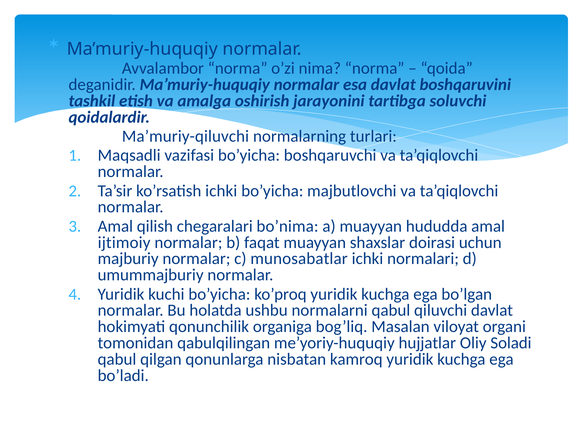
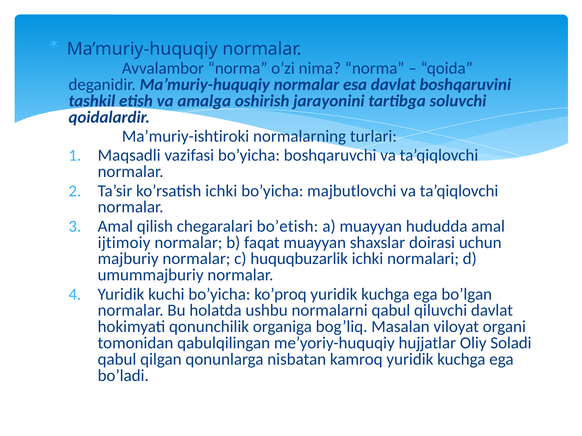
Ma’muriy-qiluvchi: Ma’muriy-qiluvchi -> Ma’muriy-ishtiroki
bo’nima: bo’nima -> bo’etish
munosabatlar: munosabatlar -> huquqbuzarlik
